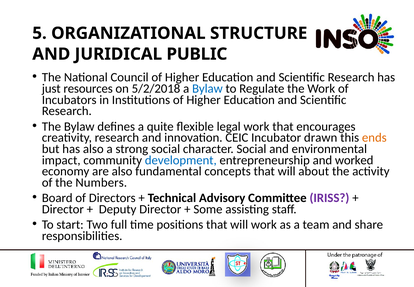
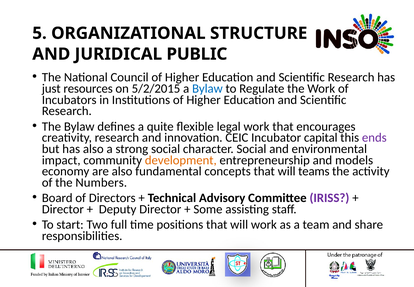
5/2/2018: 5/2/2018 -> 5/2/2015
drawn: drawn -> capital
ends colour: orange -> purple
development colour: blue -> orange
worked: worked -> models
about: about -> teams
